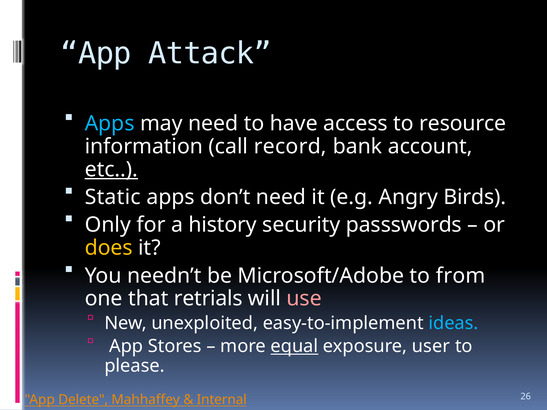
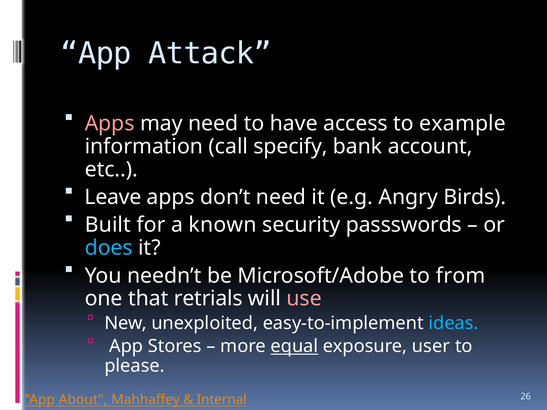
Apps at (110, 124) colour: light blue -> pink
resource: resource -> example
record: record -> specify
etc underline: present -> none
Static: Static -> Leave
Only: Only -> Built
history: history -> known
does colour: yellow -> light blue
Delete: Delete -> About
